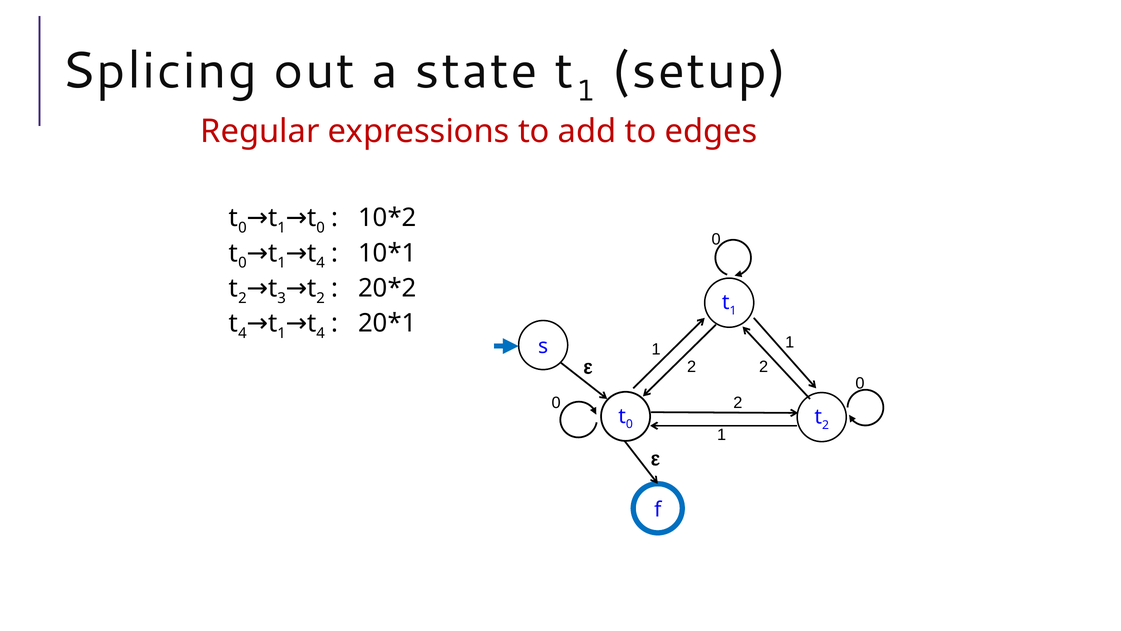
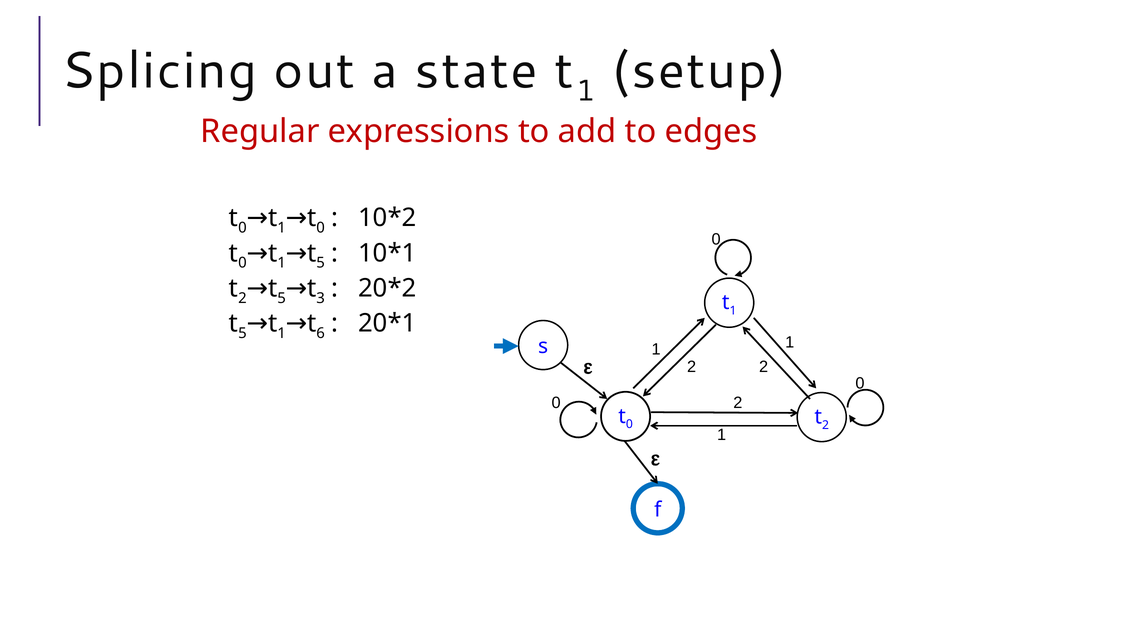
4 at (321, 263): 4 -> 5
3 at (282, 298): 3 -> 5
2 at (321, 298): 2 -> 3
4 at (321, 333): 4 -> 6
4 at (242, 333): 4 -> 5
